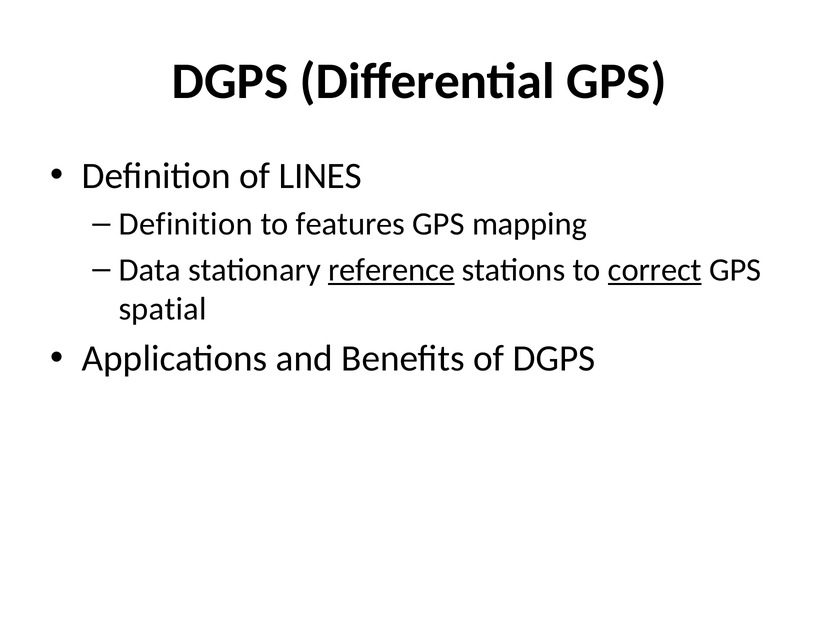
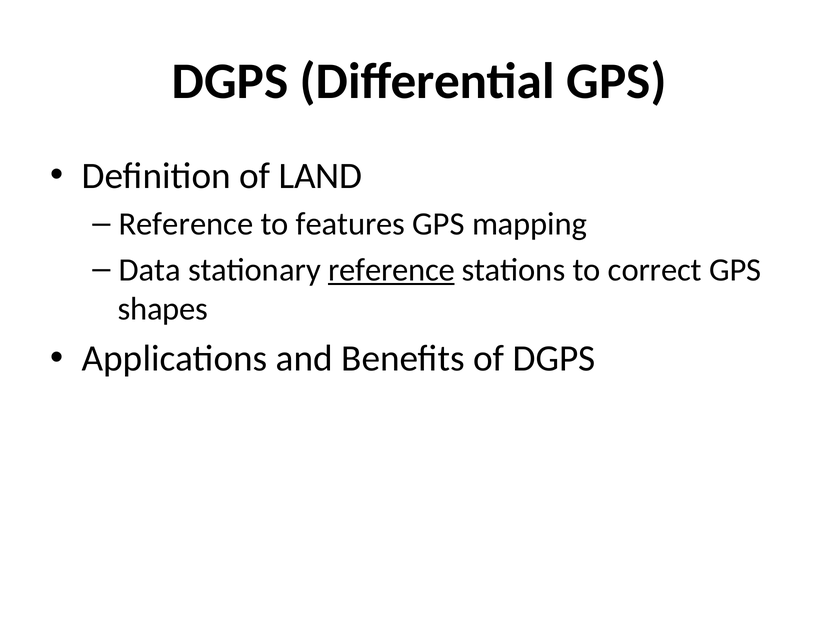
LINES: LINES -> LAND
Definition at (186, 224): Definition -> Reference
correct underline: present -> none
spatial: spatial -> shapes
